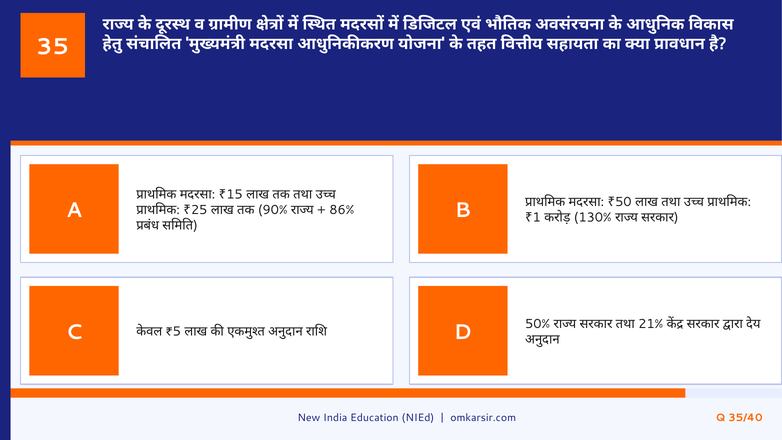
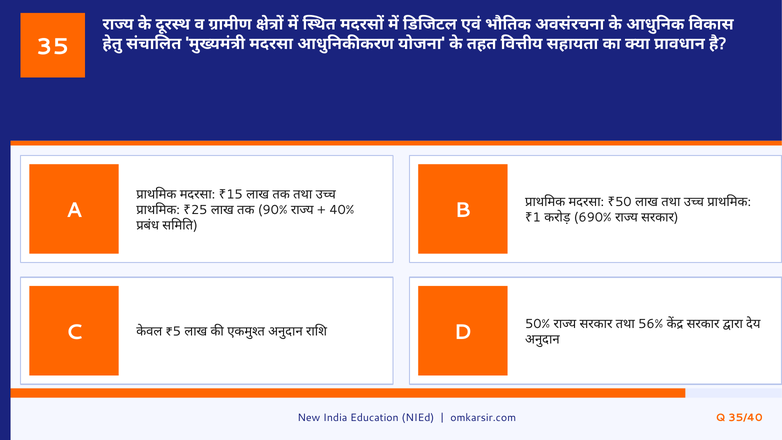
86%: 86% -> 40%
130%: 130% -> 690%
21%: 21% -> 56%
